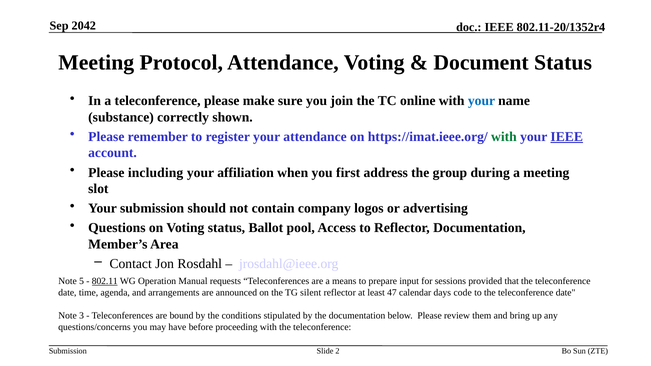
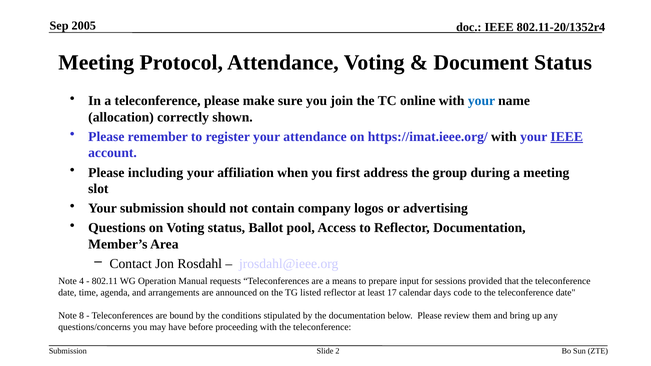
2042: 2042 -> 2005
substance: substance -> allocation
with at (504, 137) colour: green -> black
5: 5 -> 4
802.11 underline: present -> none
silent: silent -> listed
47: 47 -> 17
3: 3 -> 8
